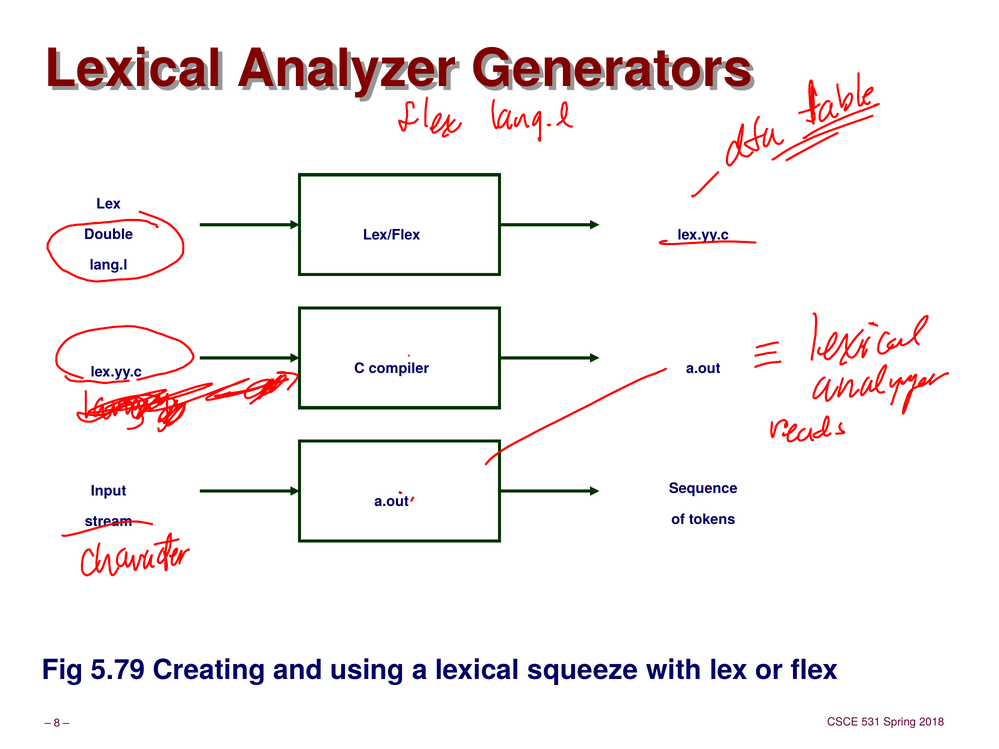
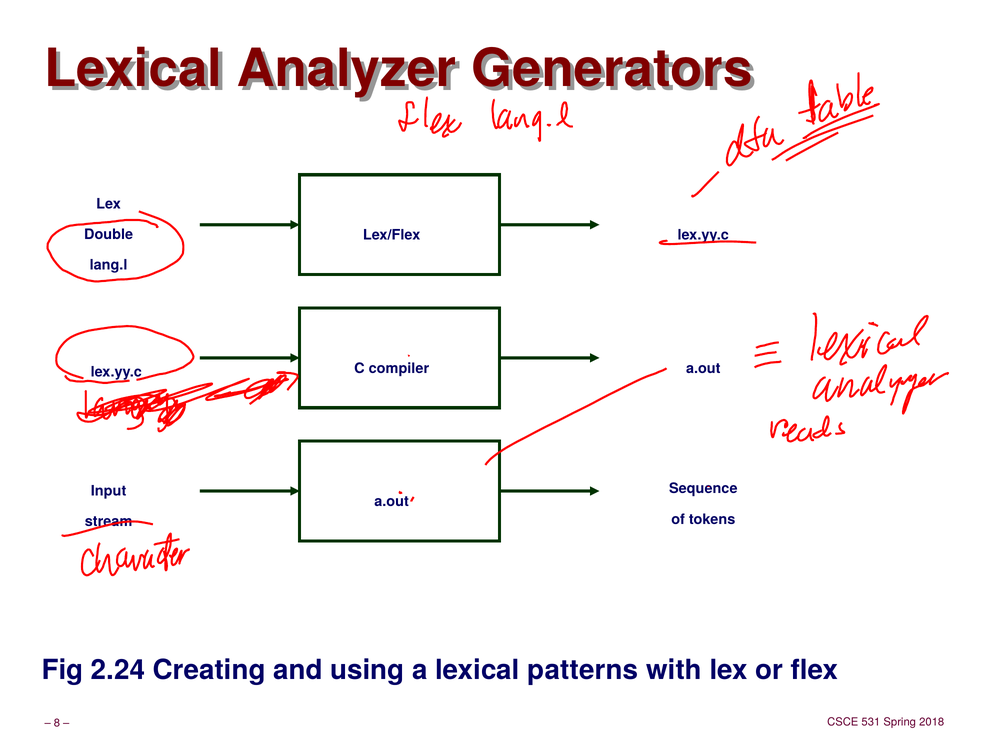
5.79: 5.79 -> 2.24
squeeze: squeeze -> patterns
